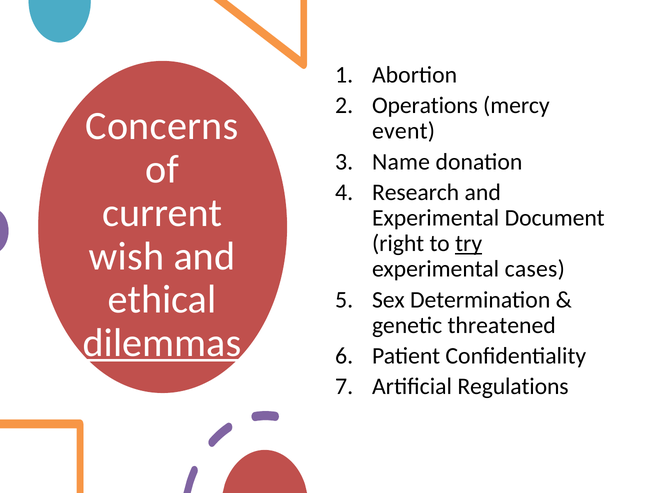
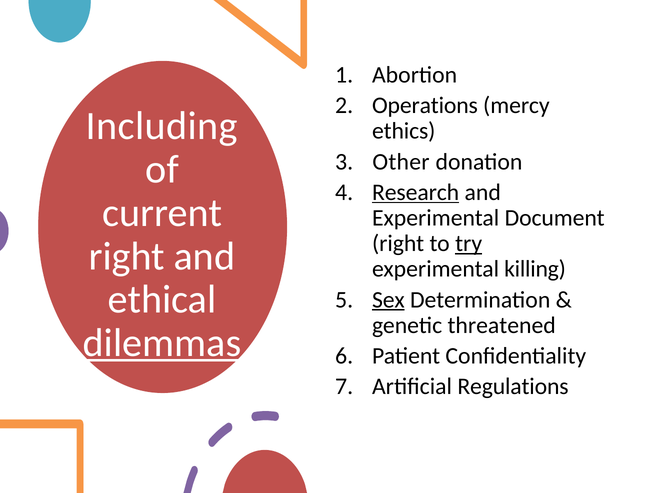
Concerns: Concerns -> Including
event: event -> ethics
Name: Name -> Other
Research underline: none -> present
wish at (127, 256): wish -> right
cases: cases -> killing
Sex underline: none -> present
